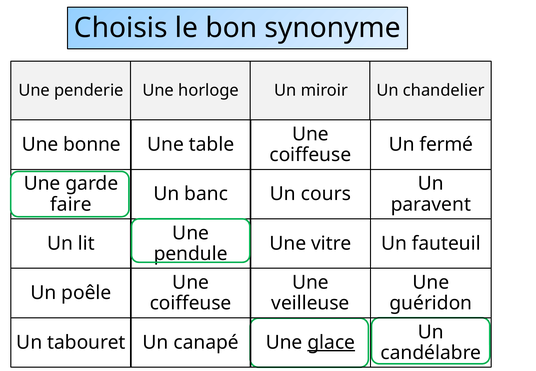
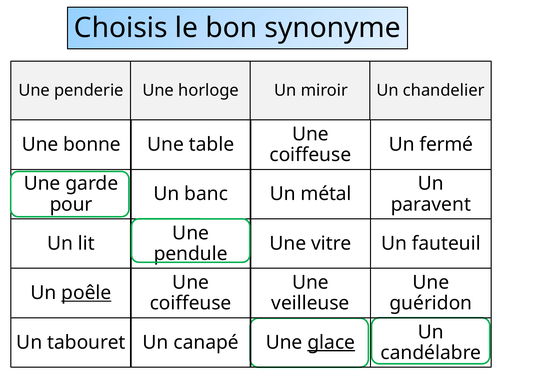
cours: cours -> métal
faire: faire -> pour
poêle underline: none -> present
